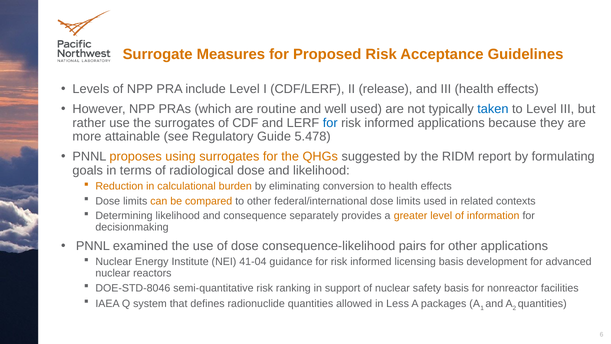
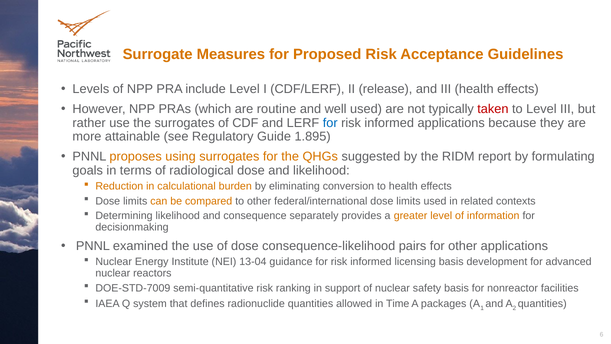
taken colour: blue -> red
5.478: 5.478 -> 1.895
41-04: 41-04 -> 13-04
DOE-STD-8046: DOE-STD-8046 -> DOE-STD-7009
Less: Less -> Time
